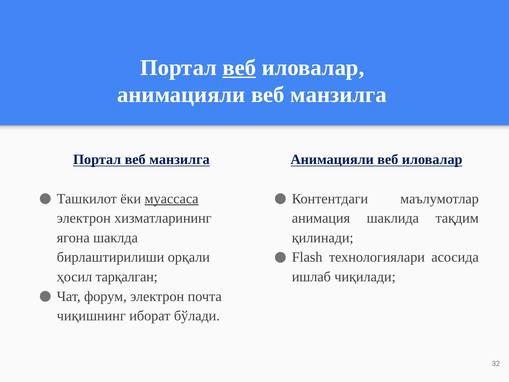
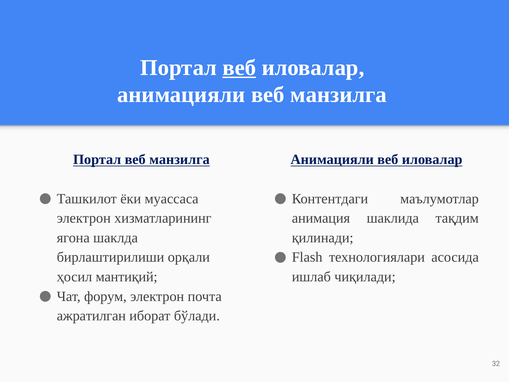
муассаса underline: present -> none
тарқалган: тарқалган -> мантиқий
чиқишнинг: чиқишнинг -> ажратилган
